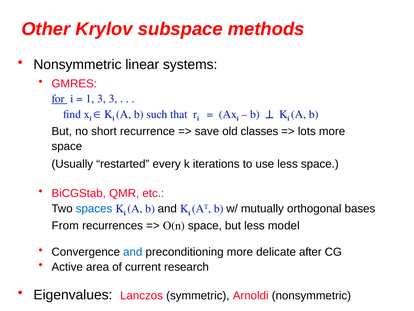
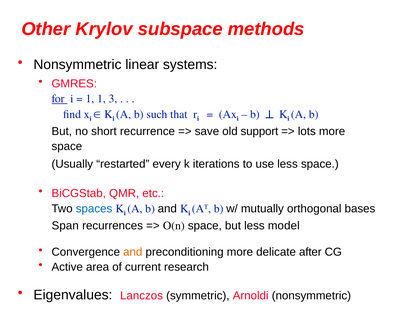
1 3: 3 -> 1
classes: classes -> support
From: From -> Span
and at (133, 252) colour: blue -> orange
